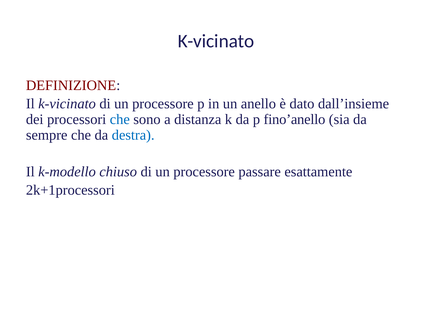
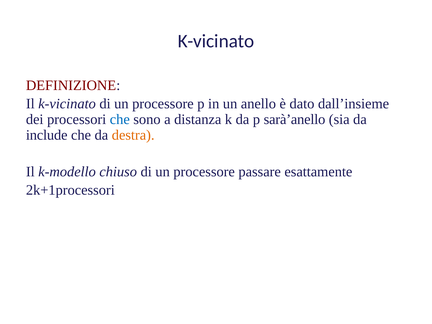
fino’anello: fino’anello -> sarà’anello
sempre: sempre -> include
destra colour: blue -> orange
